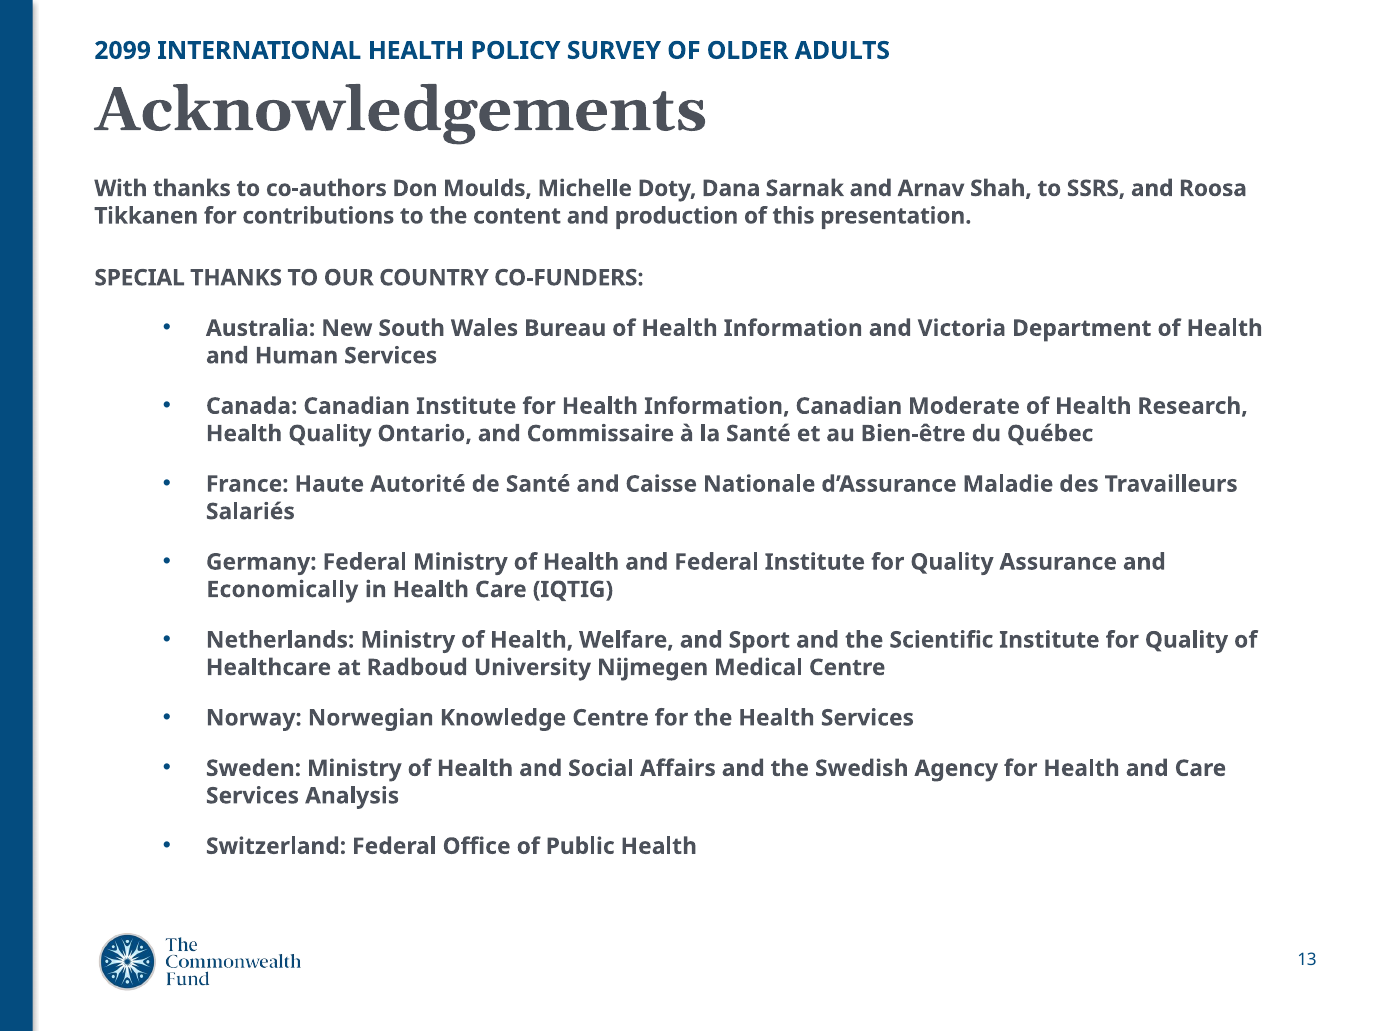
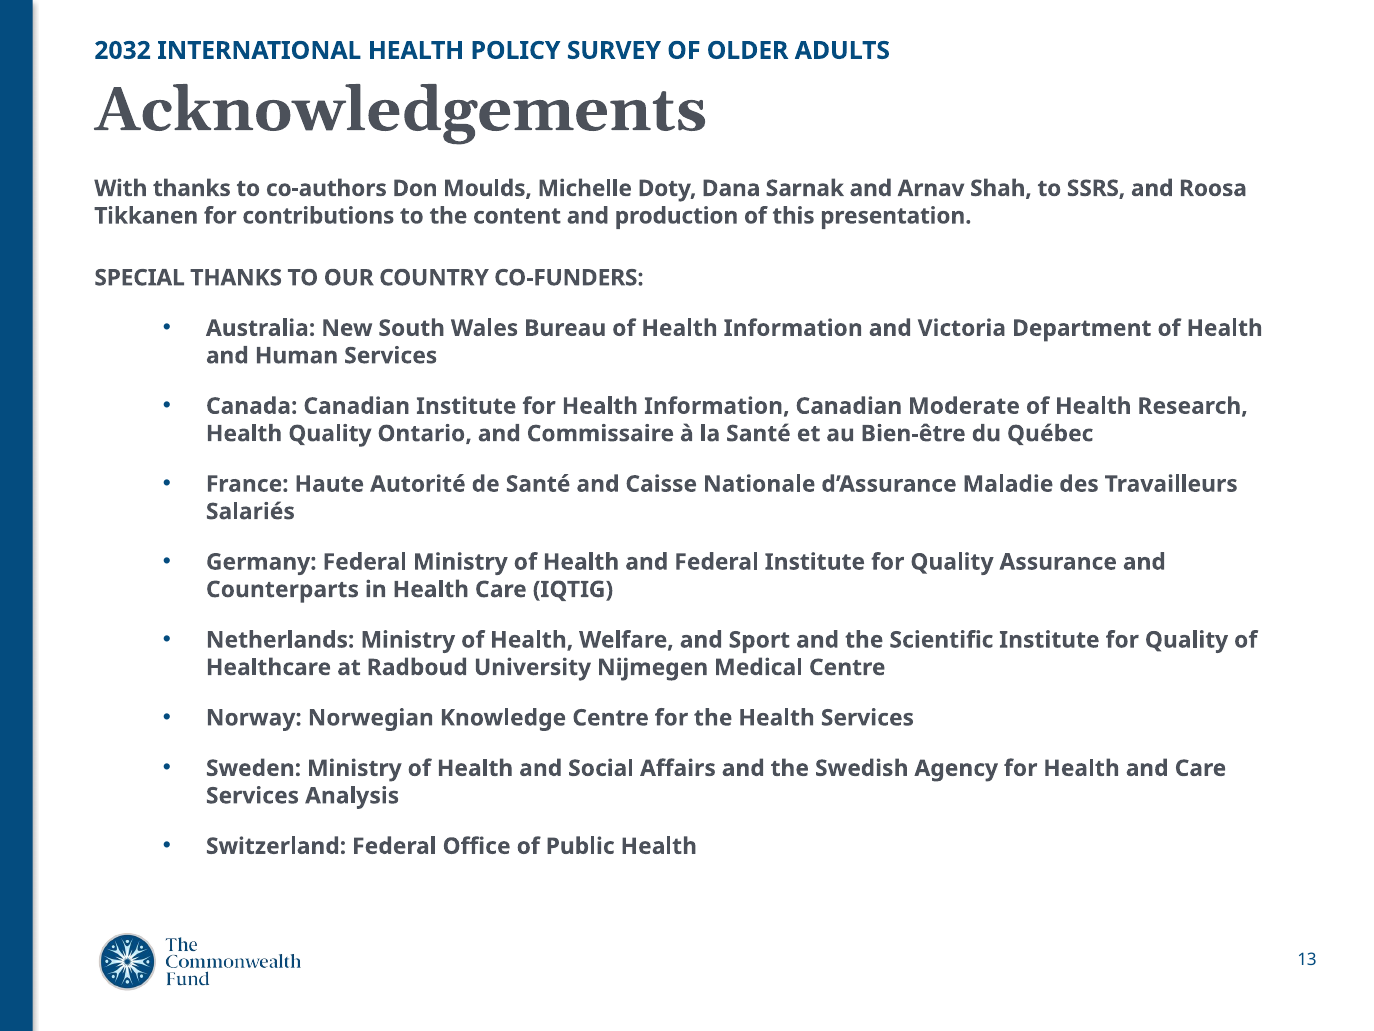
2099: 2099 -> 2032
Economically: Economically -> Counterparts
